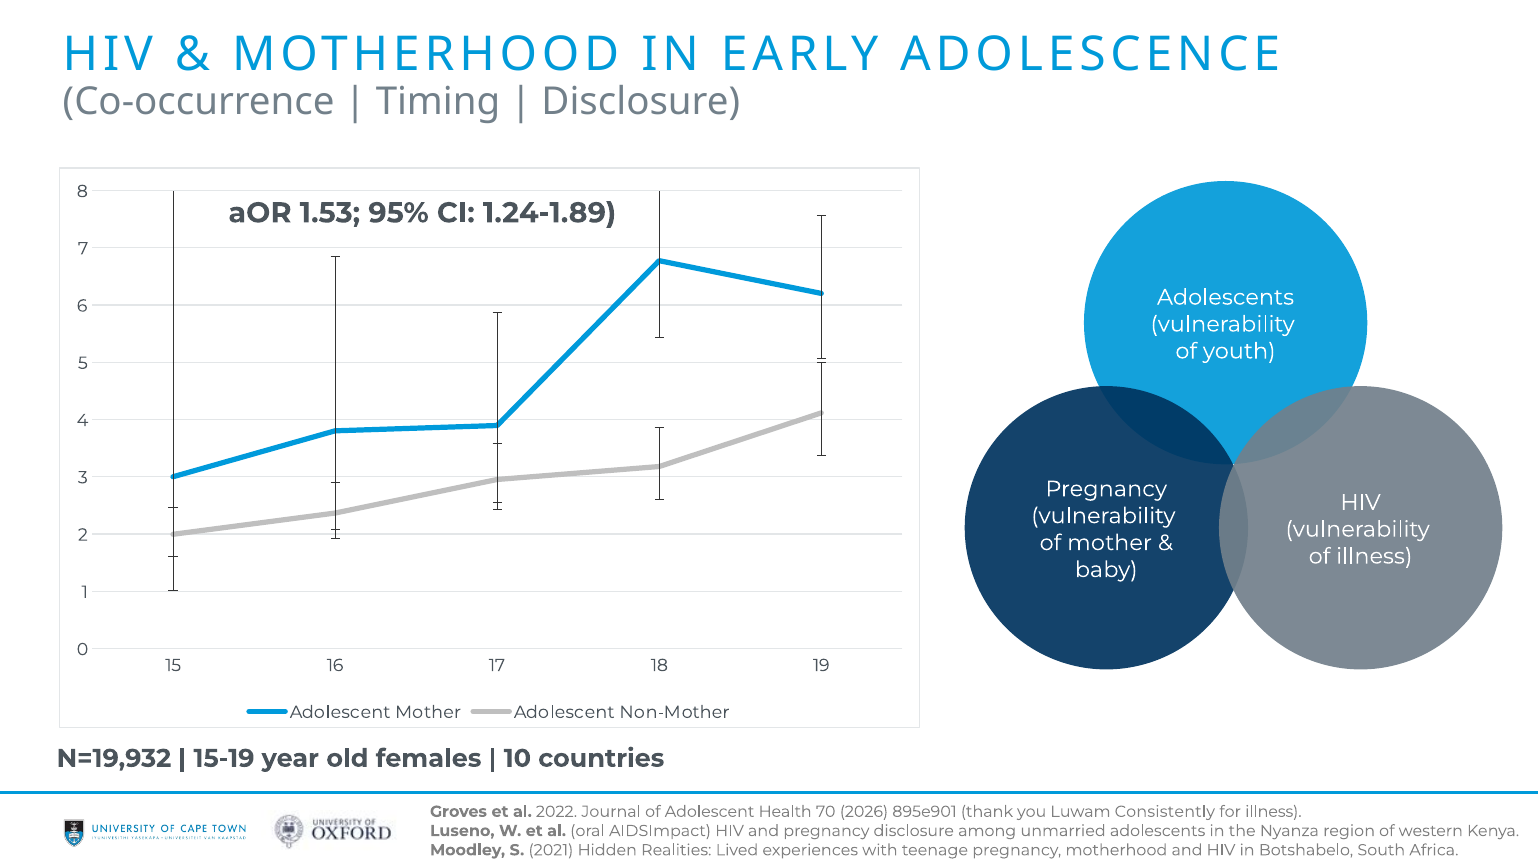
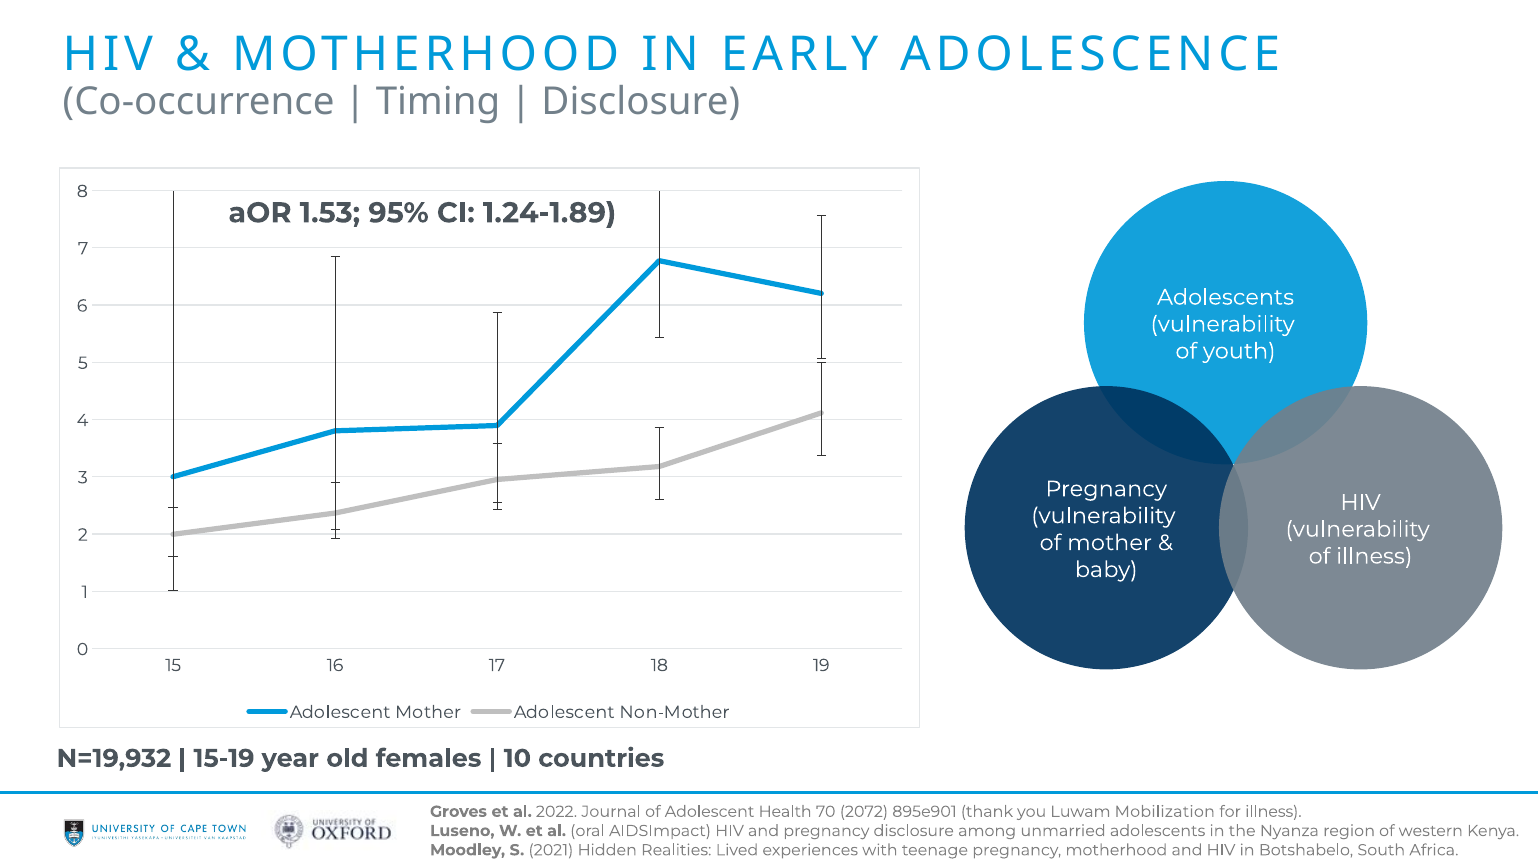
2026: 2026 -> 2072
Consistently: Consistently -> Mobilization
